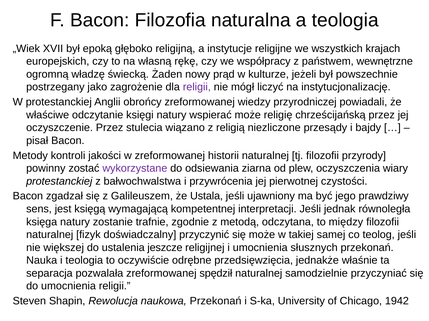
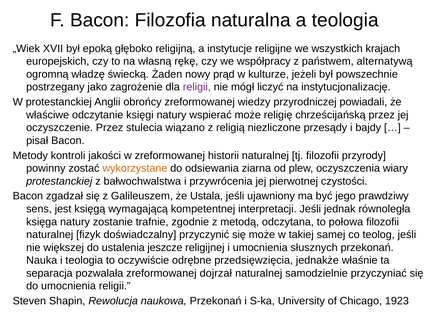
wewnętrzne: wewnętrzne -> alternatywą
wykorzystane colour: purple -> orange
między: między -> połowa
spędził: spędził -> dojrzał
1942: 1942 -> 1923
